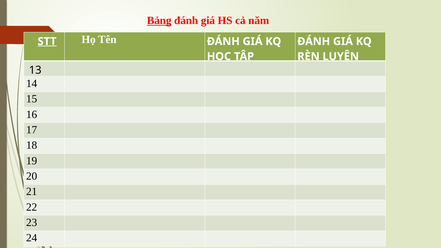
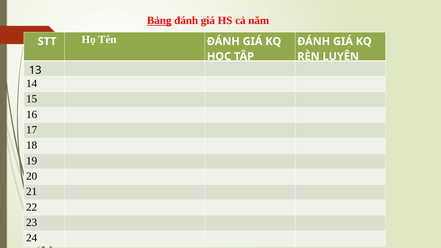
STT underline: present -> none
